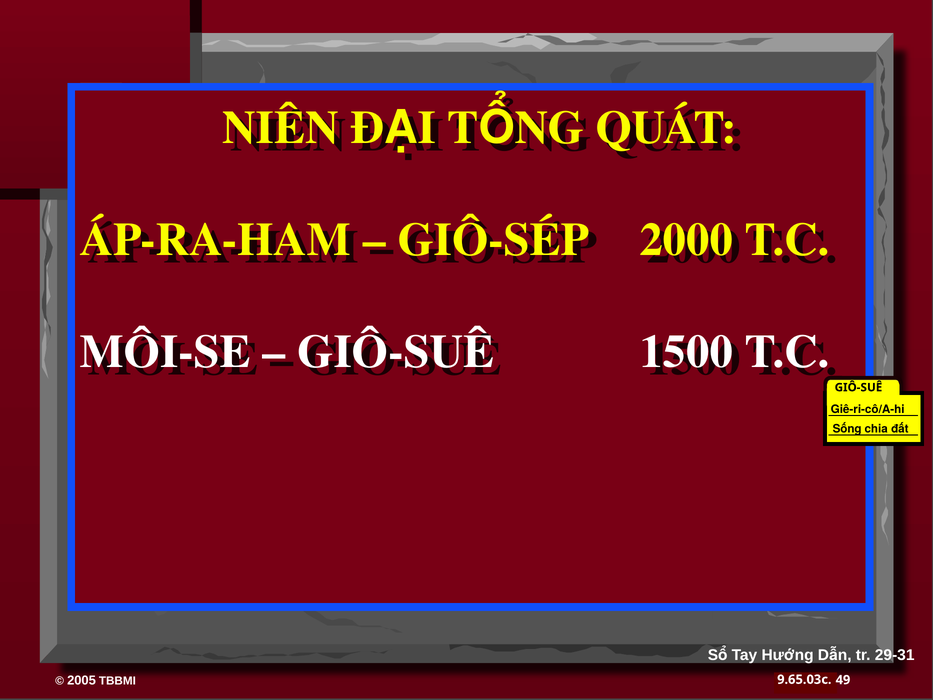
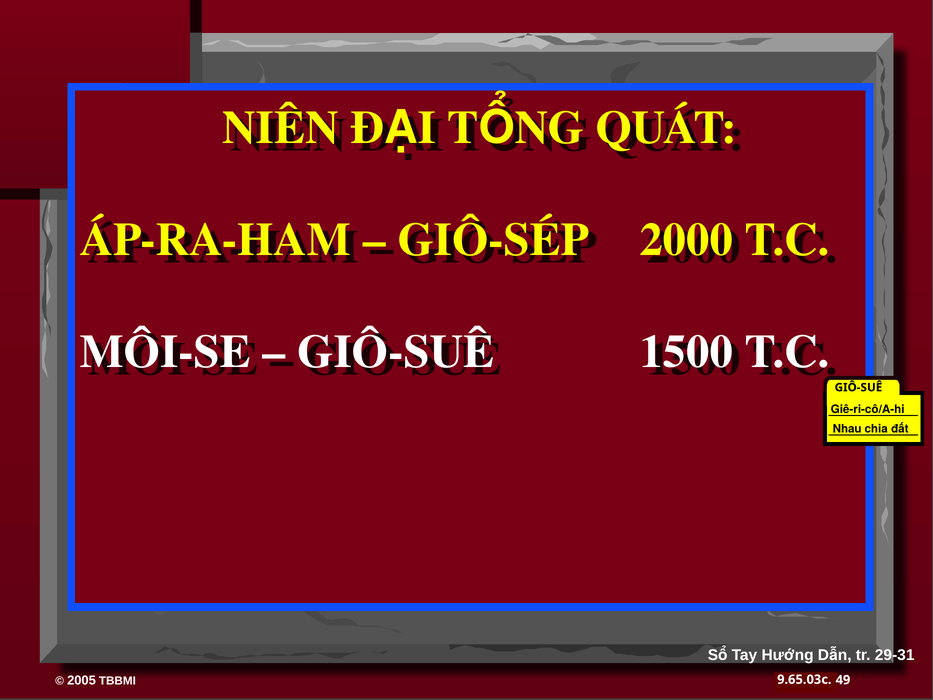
Sống: Sống -> Nhau
